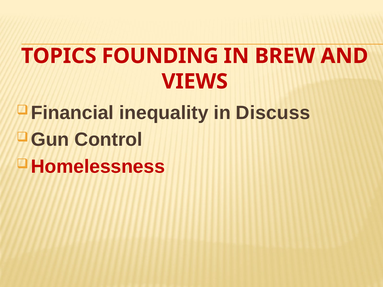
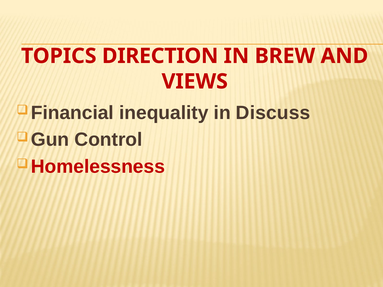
FOUNDING: FOUNDING -> DIRECTION
